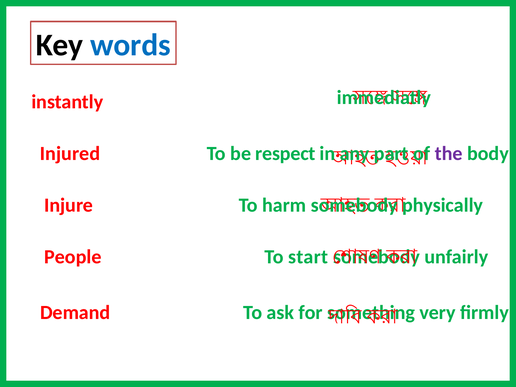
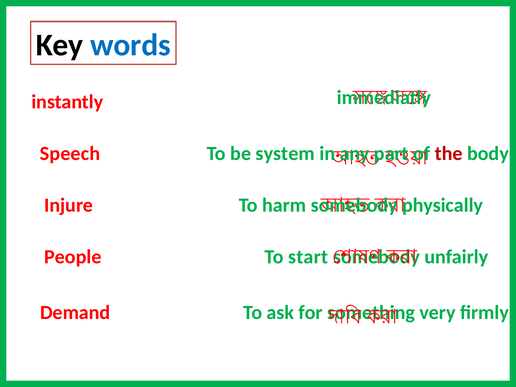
Injured: Injured -> Speech
respect: respect -> system
the colour: purple -> red
